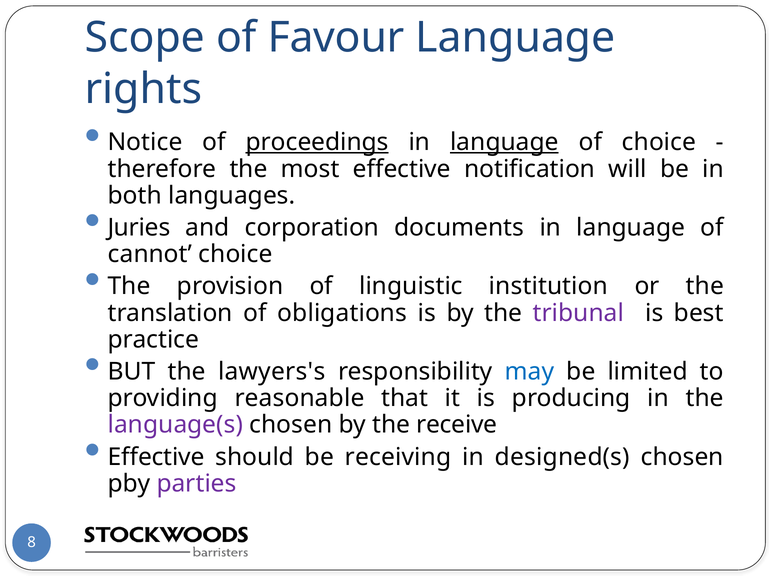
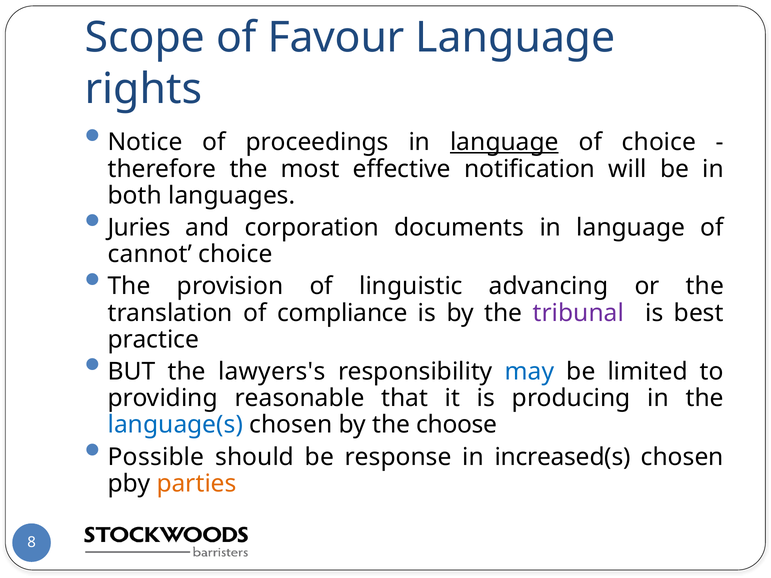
proceedings underline: present -> none
institution: institution -> advancing
obligations: obligations -> compliance
language(s colour: purple -> blue
receive: receive -> choose
Effective at (156, 457): Effective -> Possible
receiving: receiving -> response
designed(s: designed(s -> increased(s
parties colour: purple -> orange
